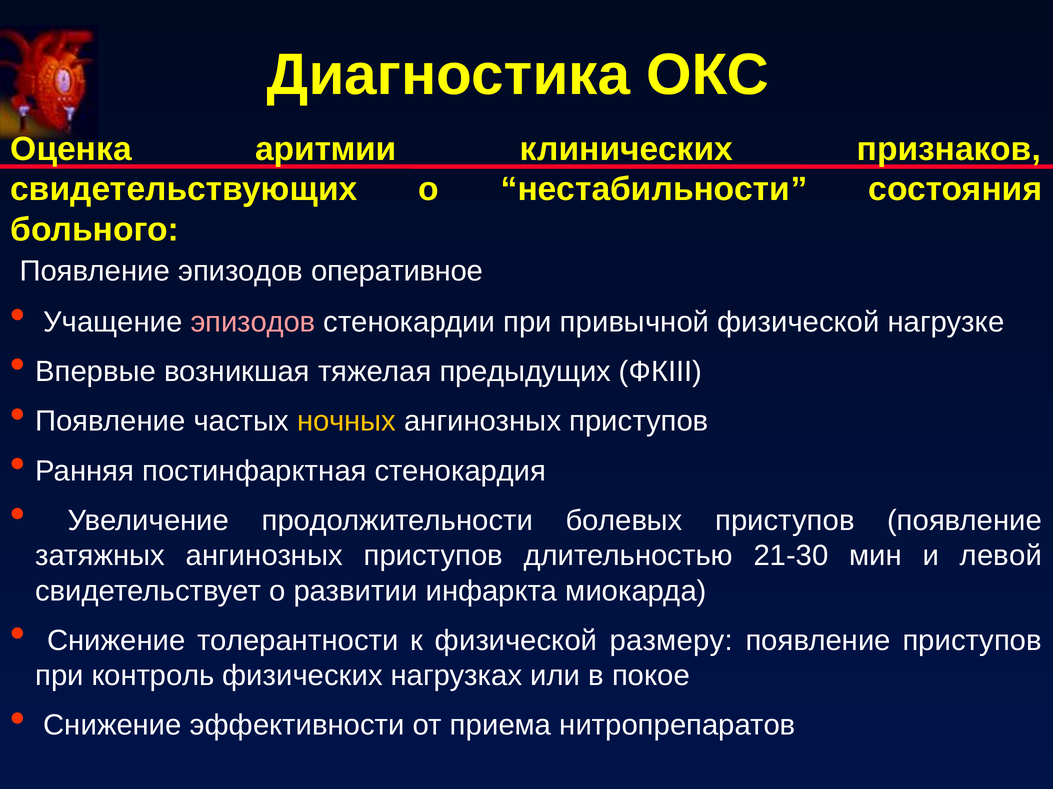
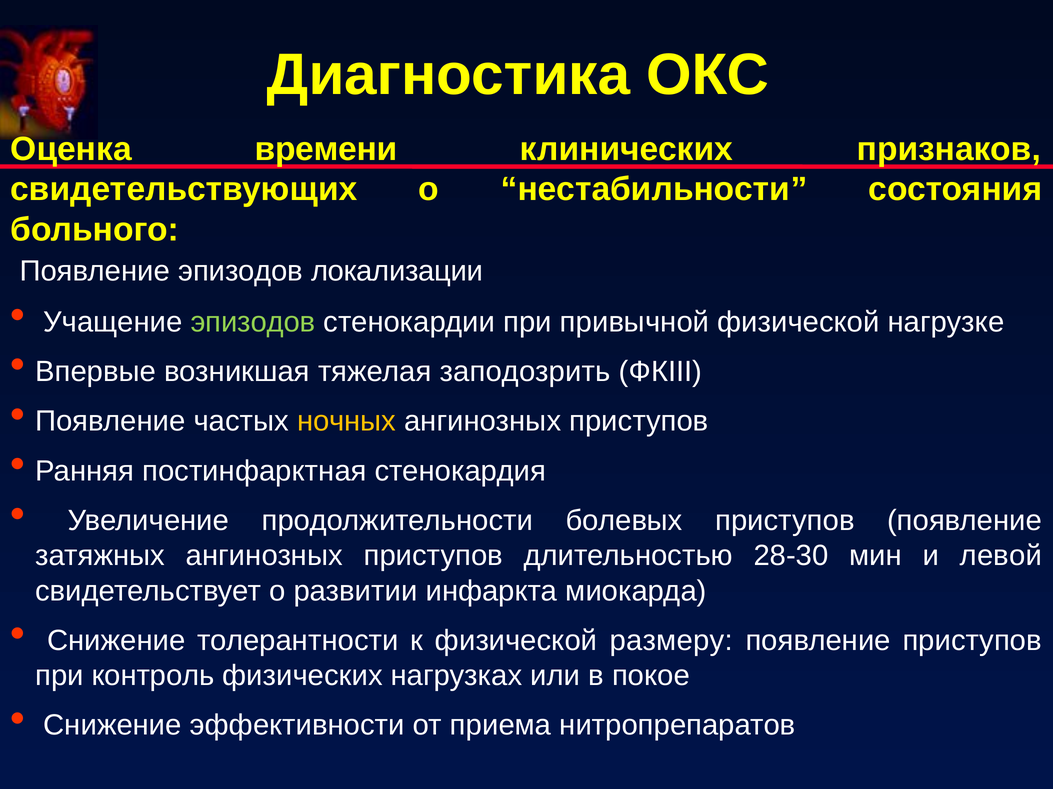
аритмии: аритмии -> времени
оперативное: оперативное -> локализации
эпизодов at (253, 322) colour: pink -> light green
предыдущих: предыдущих -> заподозрить
21-30: 21-30 -> 28-30
